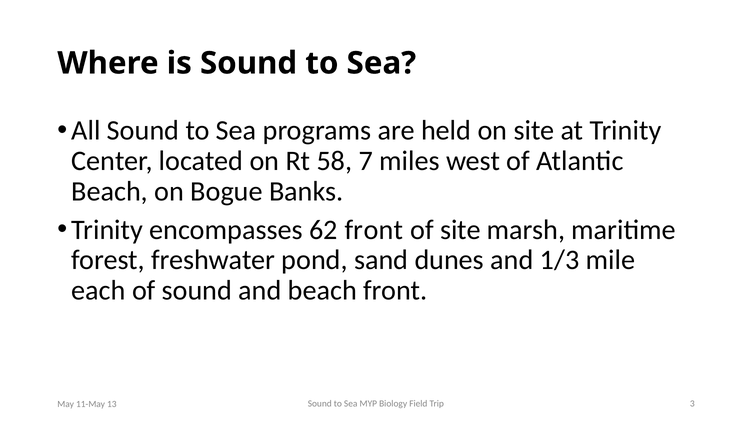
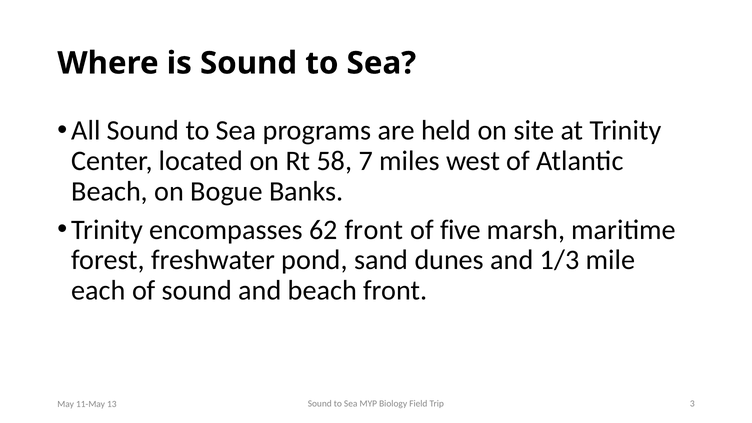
of site: site -> five
